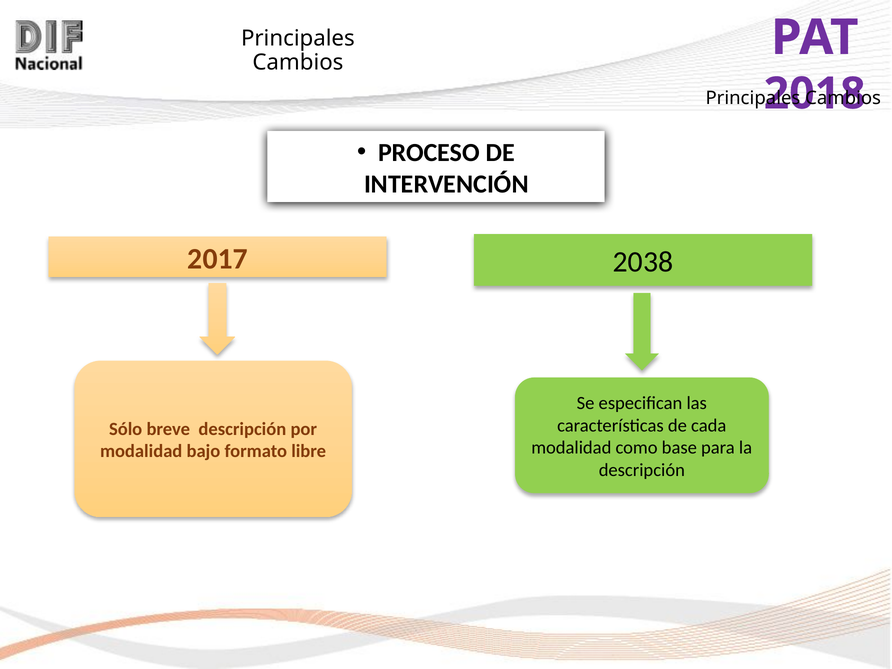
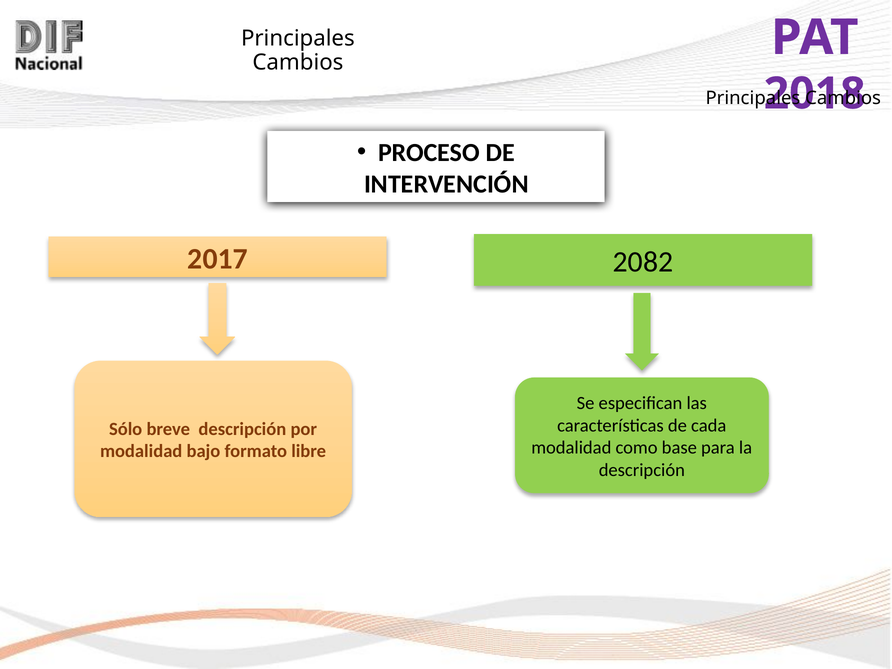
2038: 2038 -> 2082
